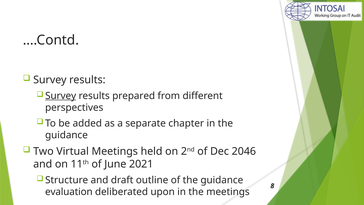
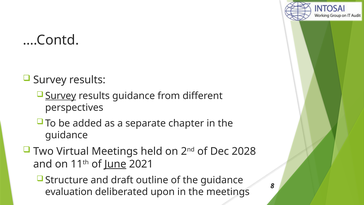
results prepared: prepared -> guidance
2046: 2046 -> 2028
June underline: none -> present
